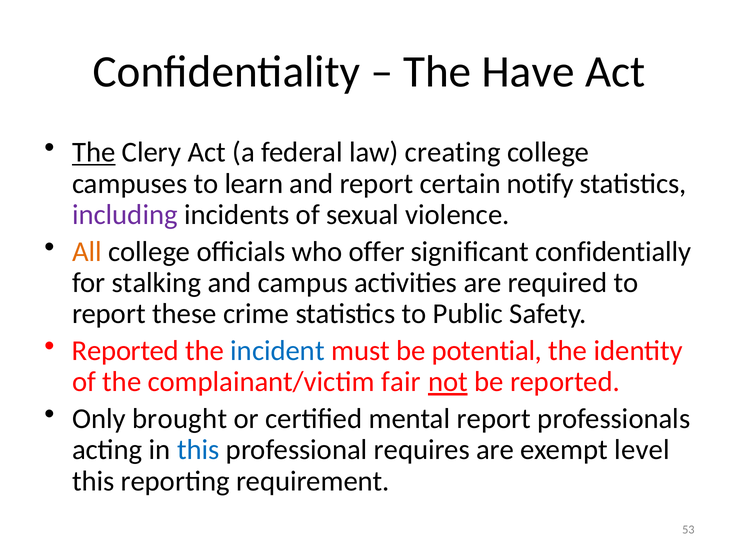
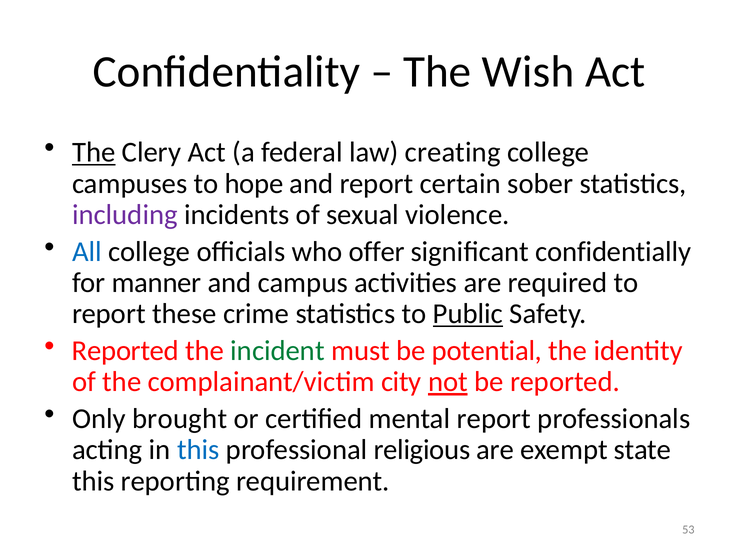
Have: Have -> Wish
learn: learn -> hope
notify: notify -> sober
All colour: orange -> blue
stalking: stalking -> manner
Public underline: none -> present
incident colour: blue -> green
fair: fair -> city
requires: requires -> religious
level: level -> state
